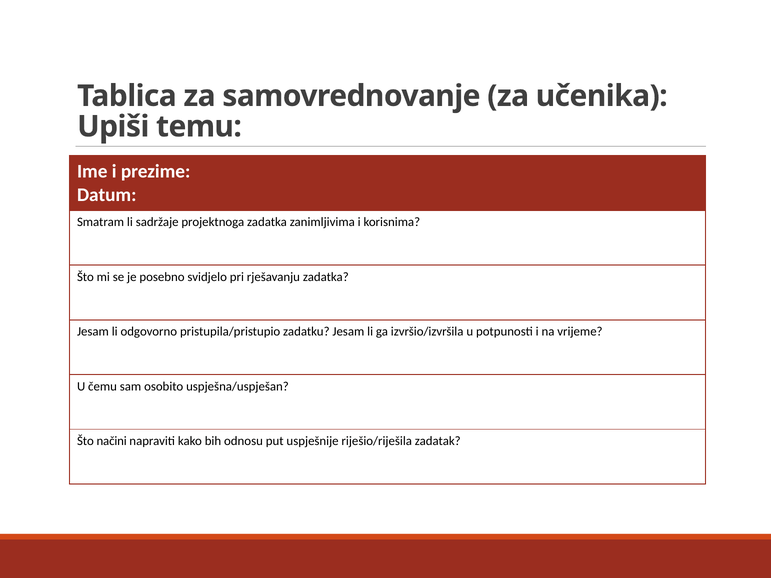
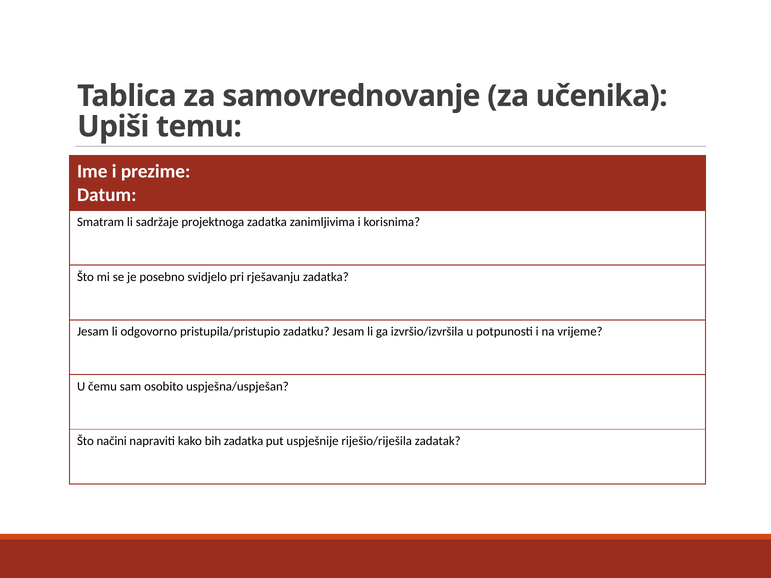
bih odnosu: odnosu -> zadatka
